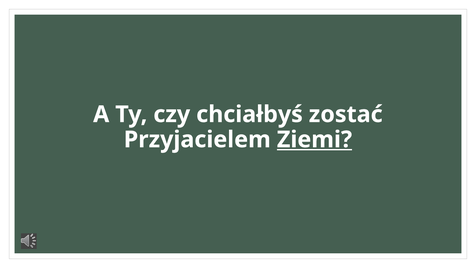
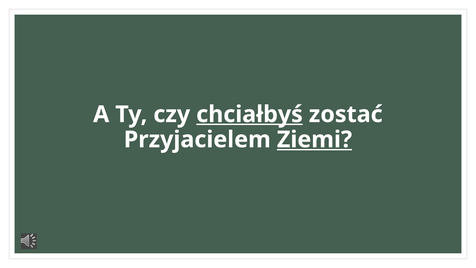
chciałbyś underline: none -> present
